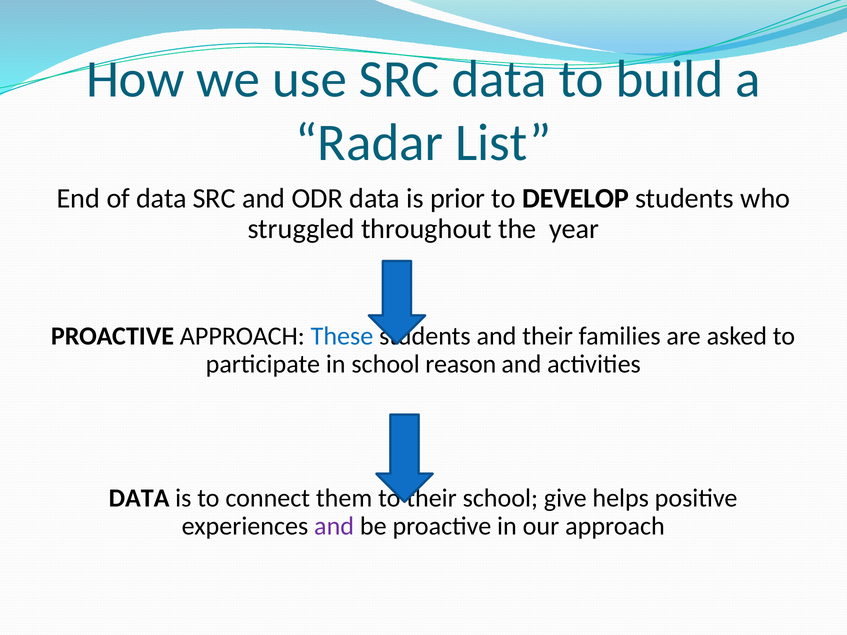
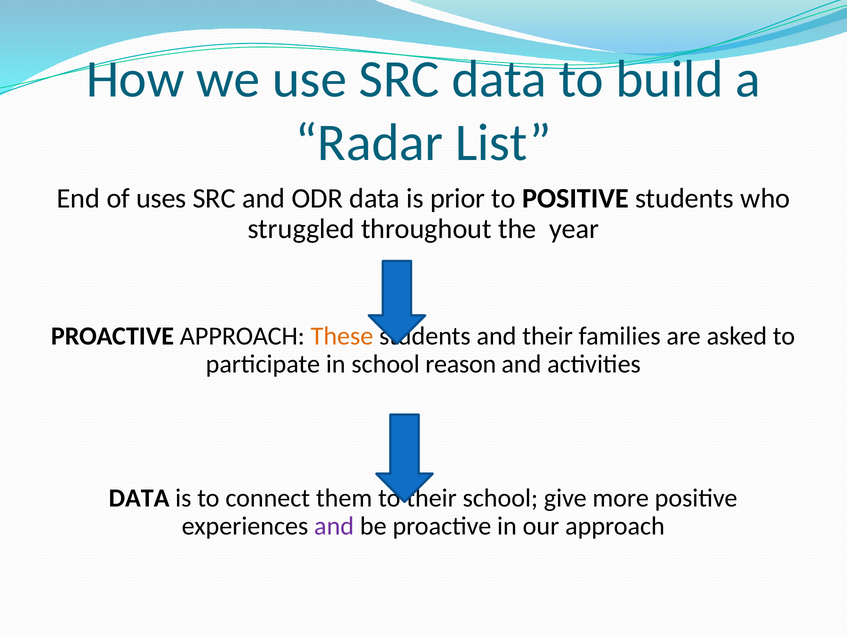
of data: data -> uses
to DEVELOP: DEVELOP -> POSITIVE
These colour: blue -> orange
helps: helps -> more
